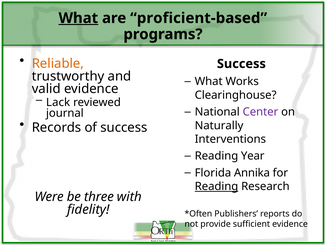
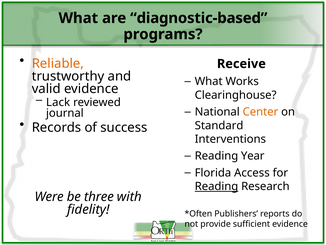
What at (78, 18) underline: present -> none
proficient-based: proficient-based -> diagnostic-based
Success at (241, 64): Success -> Receive
Center colour: purple -> orange
Naturally: Naturally -> Standard
Annika: Annika -> Access
